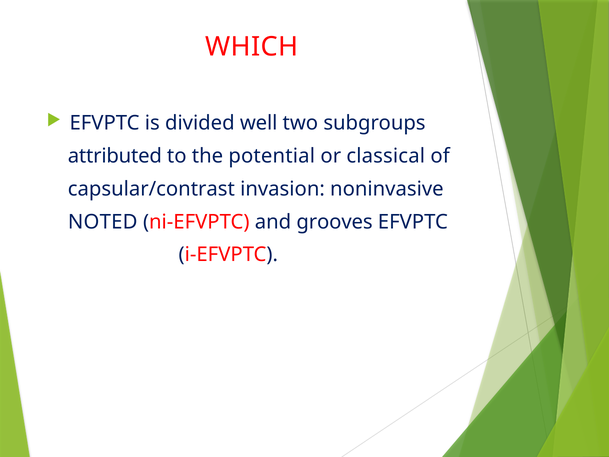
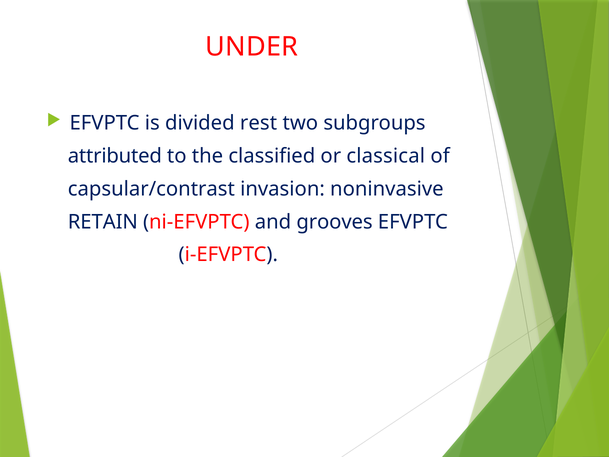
WHICH: WHICH -> UNDER
well: well -> rest
potential: potential -> classified
NOTED: NOTED -> RETAIN
